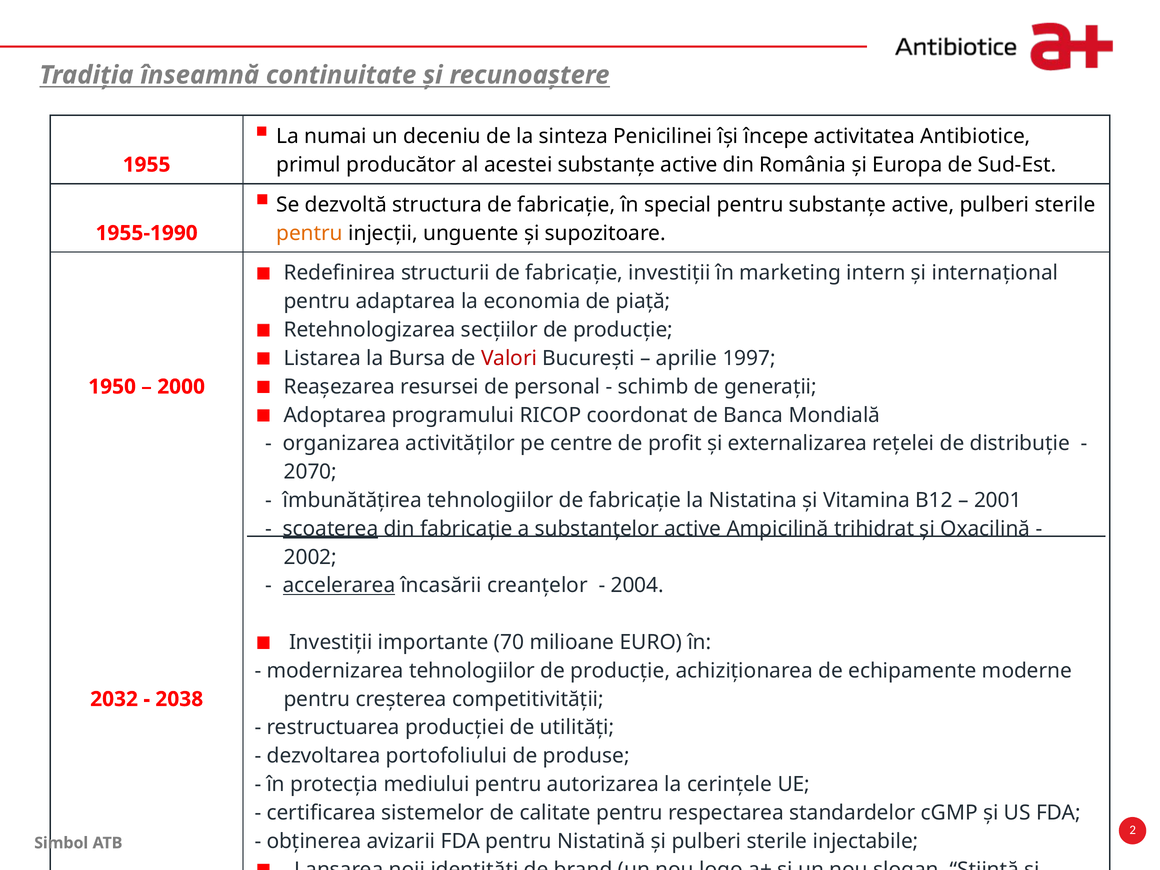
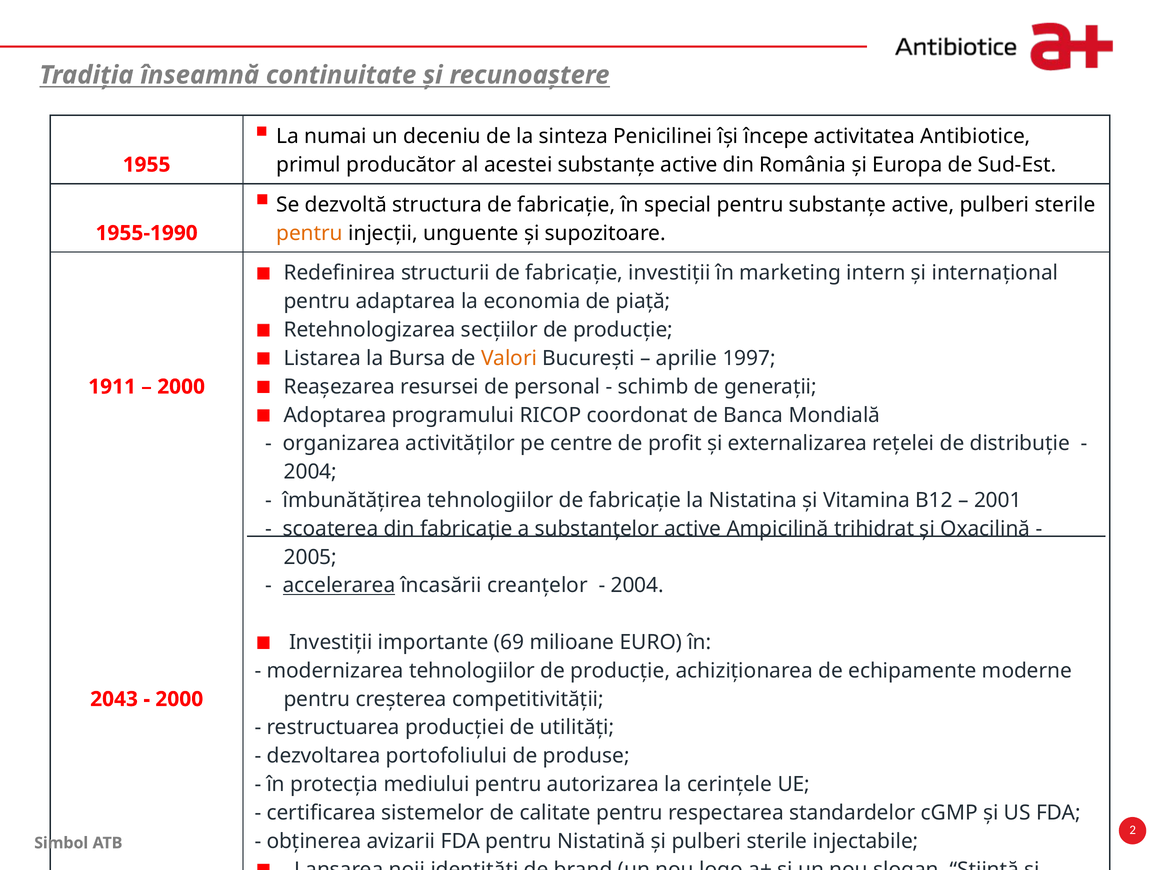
Valori colour: red -> orange
1950: 1950 -> 1911
2070 at (310, 472): 2070 -> 2004
scoaterea underline: present -> none
2002: 2002 -> 2005
70: 70 -> 69
2032: 2032 -> 2043
2038 at (179, 699): 2038 -> 2000
